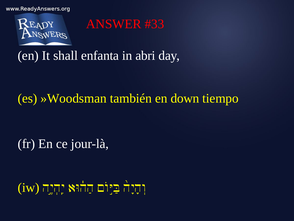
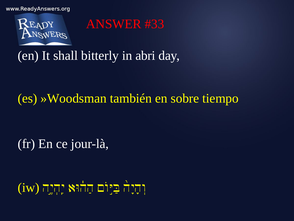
enfanta: enfanta -> bitterly
down: down -> sobre
